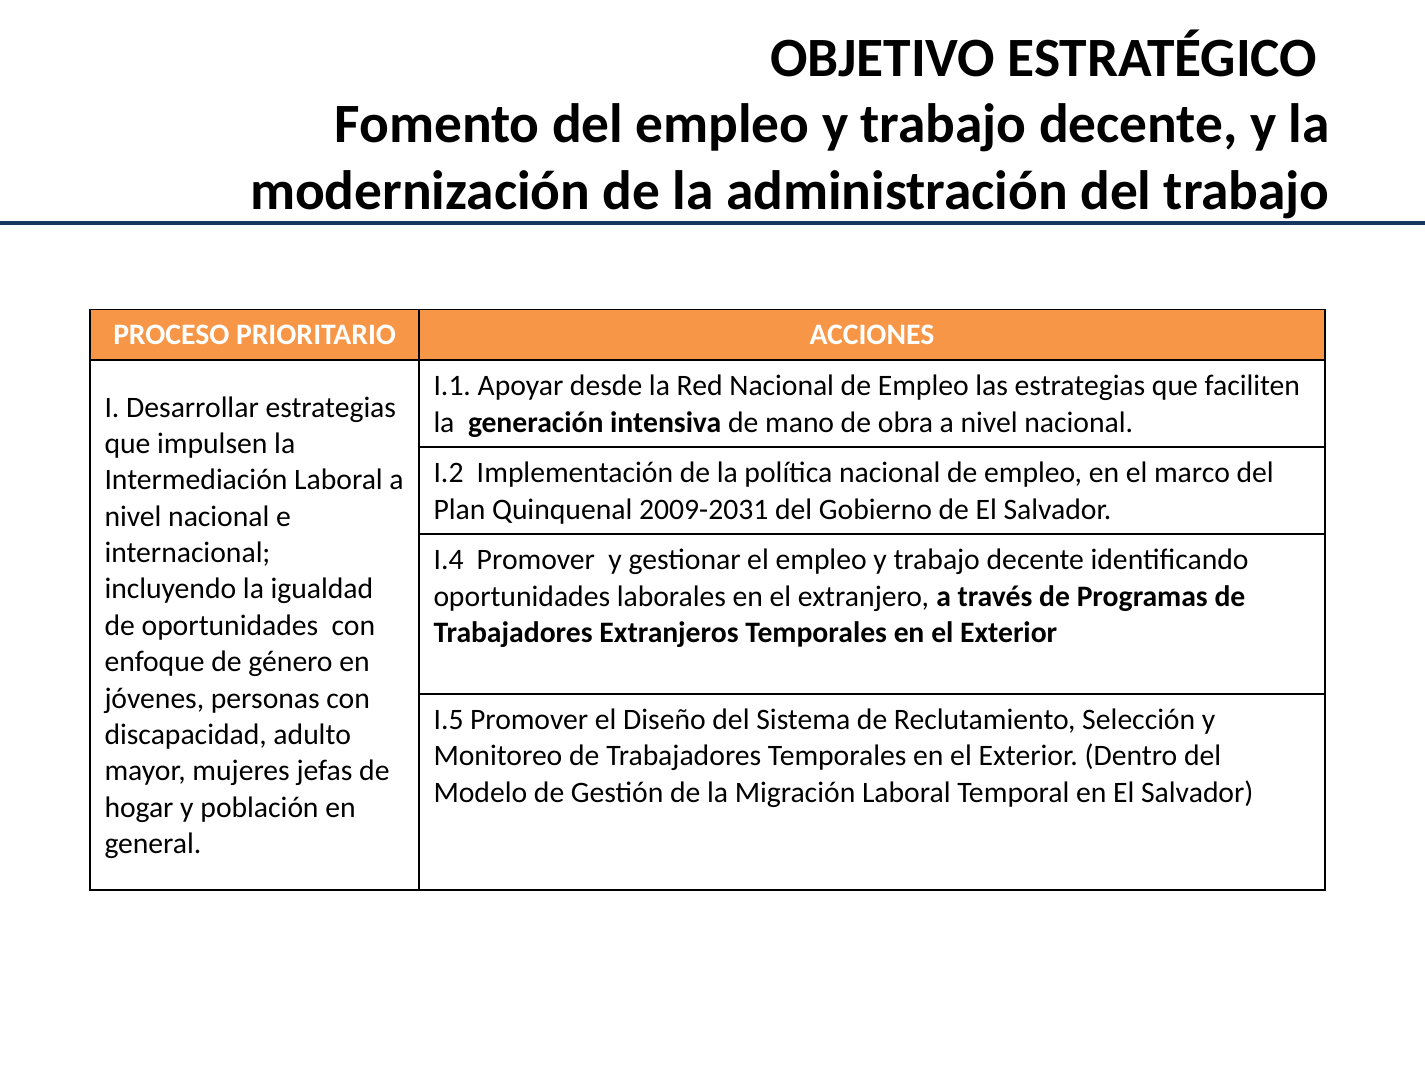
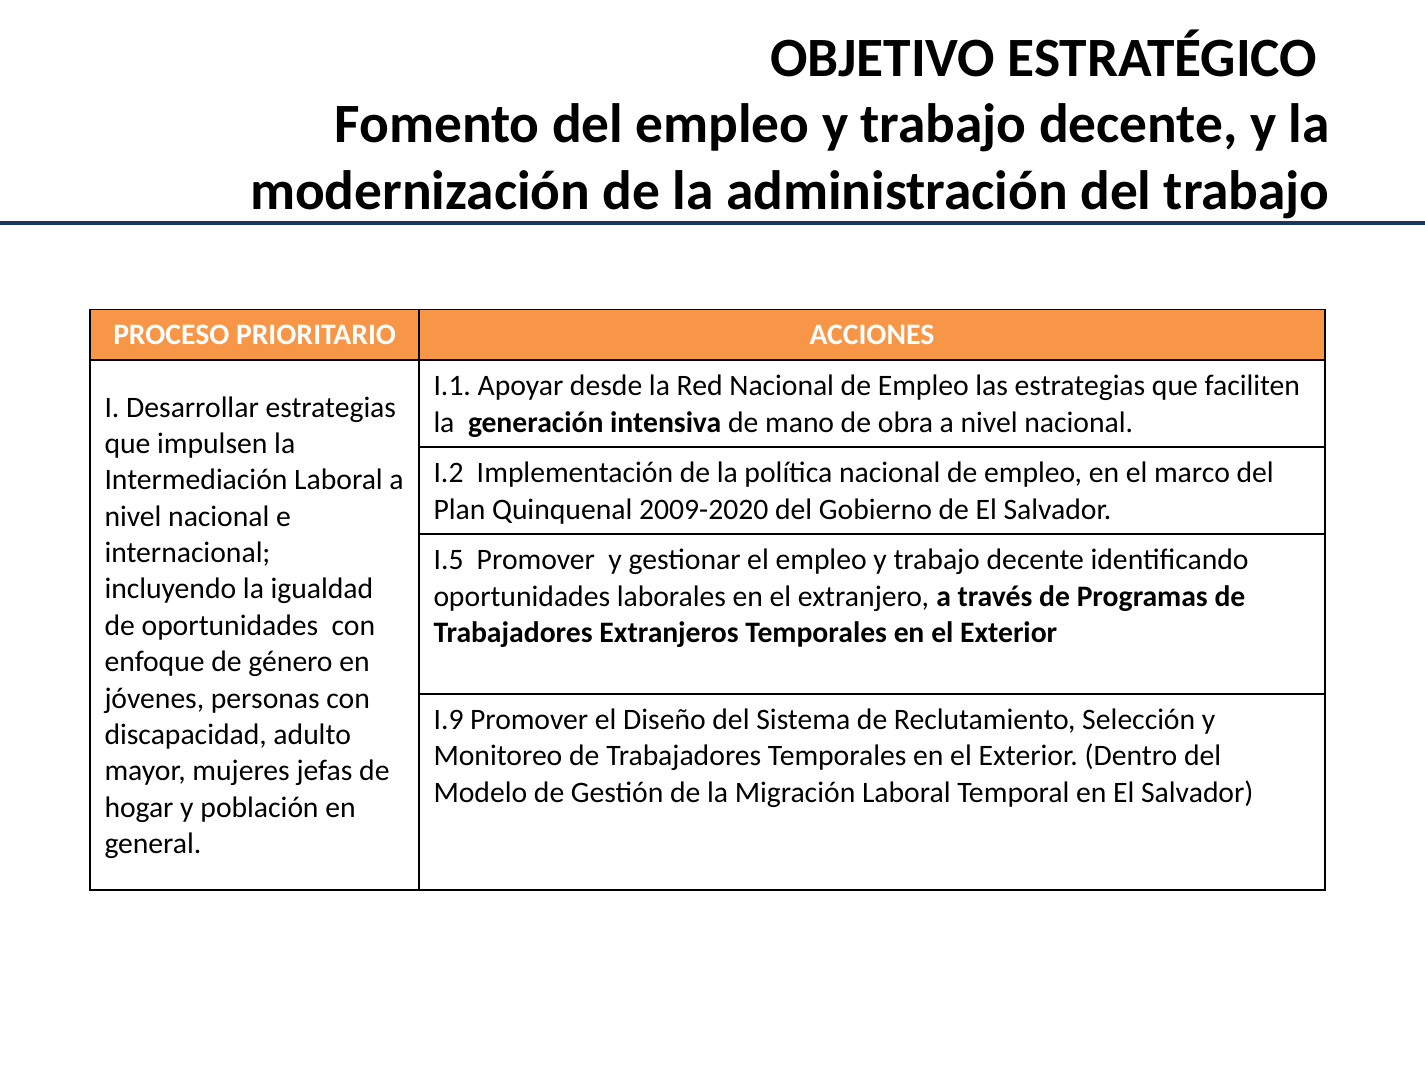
2009-2031: 2009-2031 -> 2009-2020
I.4: I.4 -> I.5
I.5: I.5 -> I.9
